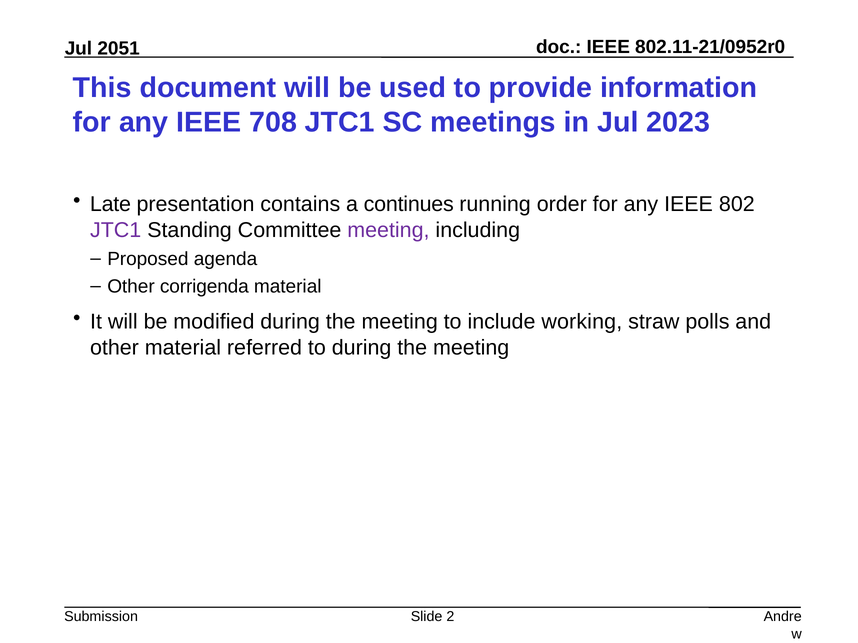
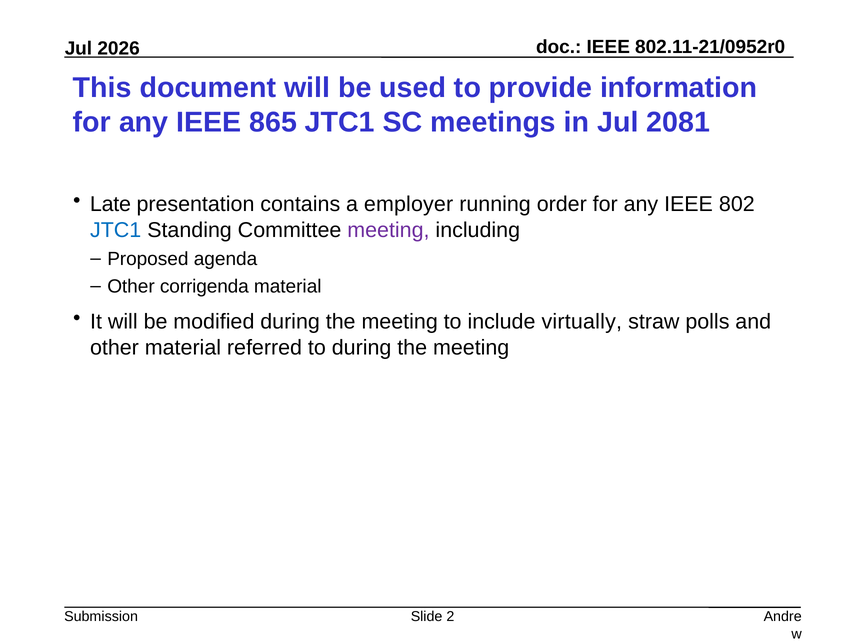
2051: 2051 -> 2026
708: 708 -> 865
2023: 2023 -> 2081
continues: continues -> employer
JTC1 at (116, 230) colour: purple -> blue
working: working -> virtually
